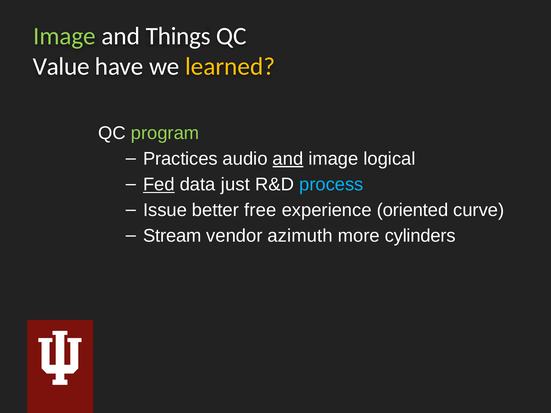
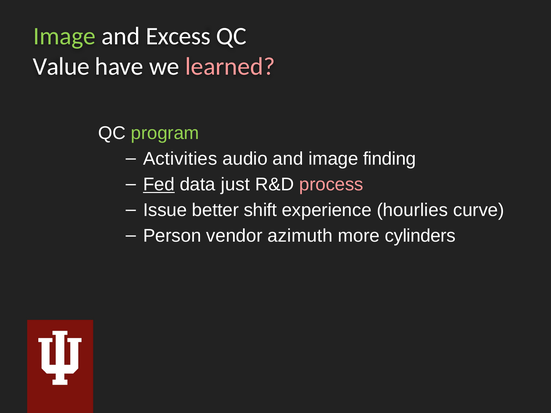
Things: Things -> Excess
learned colour: yellow -> pink
Practices: Practices -> Activities
and at (288, 159) underline: present -> none
logical: logical -> finding
process colour: light blue -> pink
free: free -> shift
oriented: oriented -> hourlies
Stream: Stream -> Person
